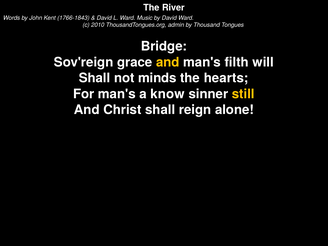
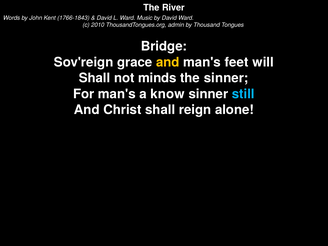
filth: filth -> feet
the hearts: hearts -> sinner
still colour: yellow -> light blue
